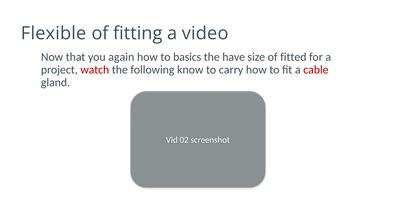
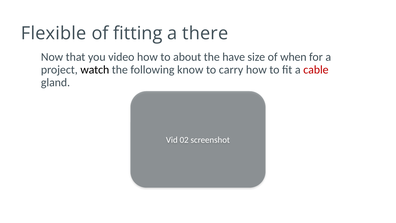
video: video -> there
again: again -> video
basics: basics -> about
fitted: fitted -> when
watch colour: red -> black
